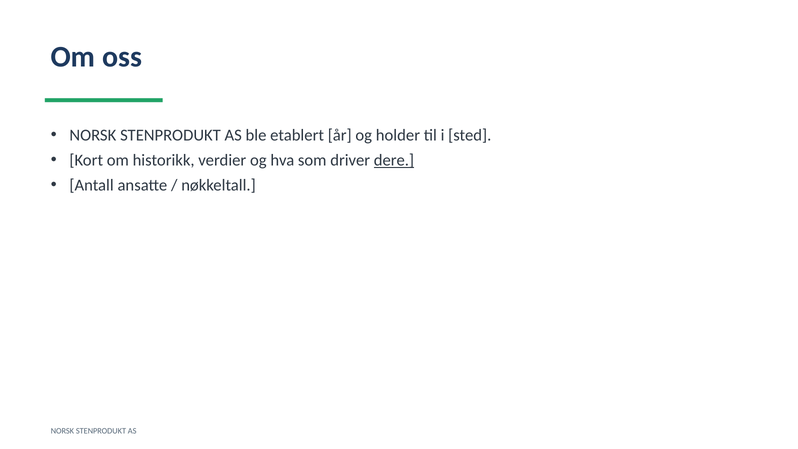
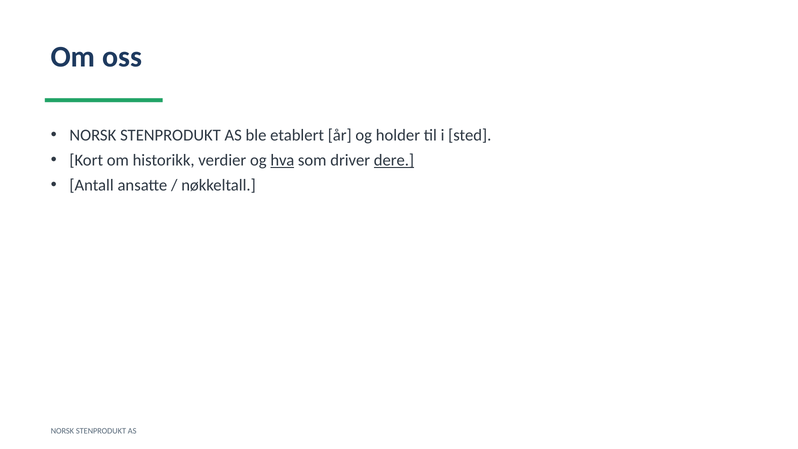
hva underline: none -> present
